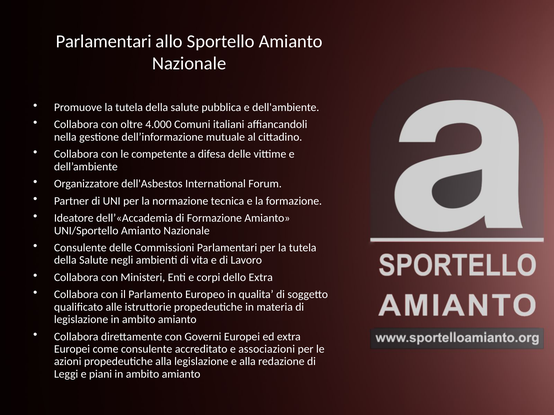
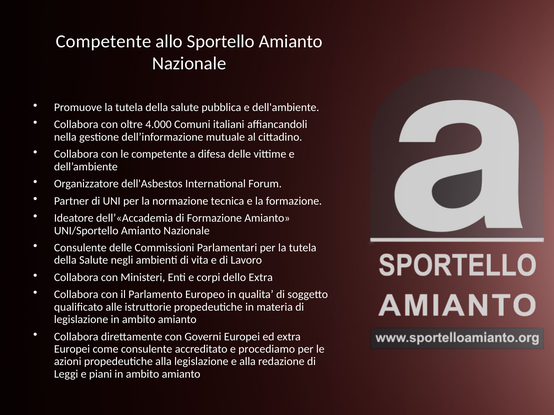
Parlamentari at (104, 41): Parlamentari -> Competente
associazioni: associazioni -> procediamo
